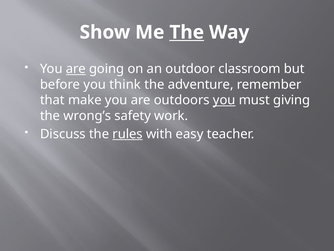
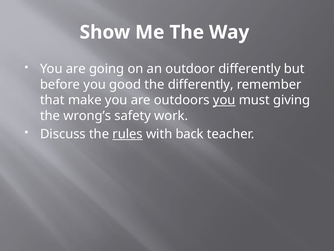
The at (187, 32) underline: present -> none
are at (76, 69) underline: present -> none
outdoor classroom: classroom -> differently
think: think -> good
the adventure: adventure -> differently
easy: easy -> back
